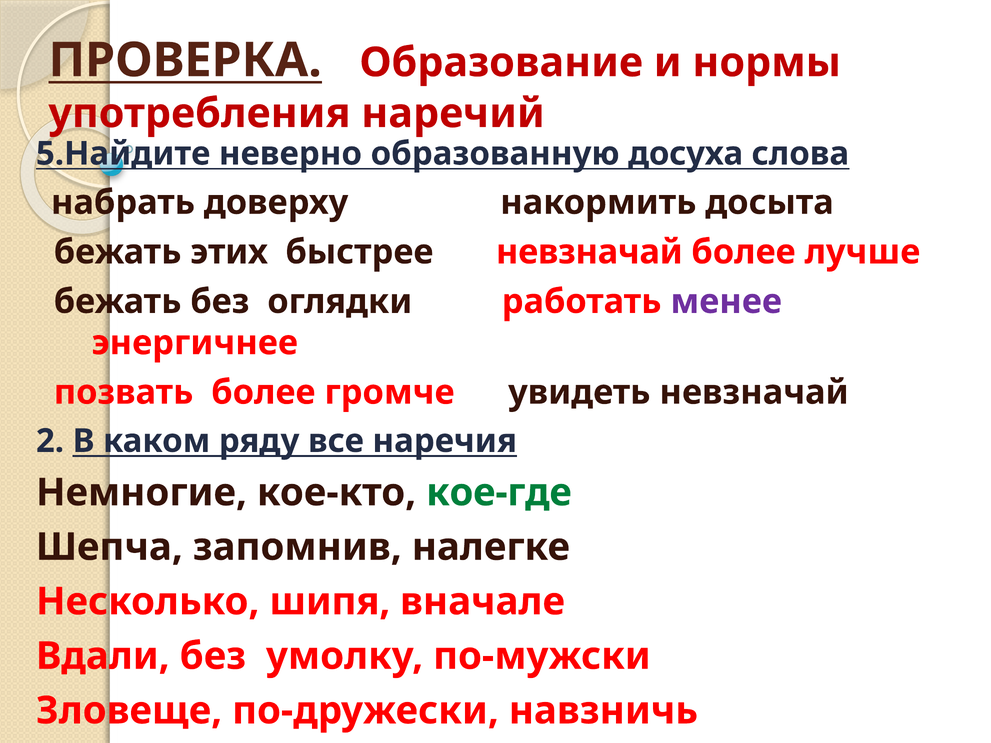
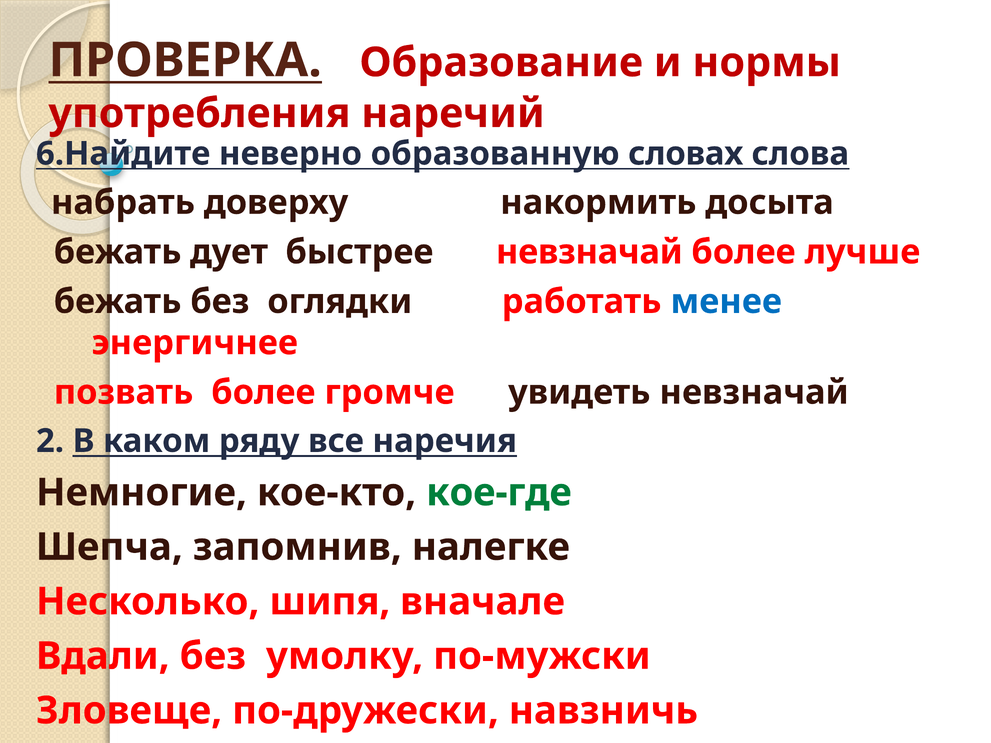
5.Найдите: 5.Найдите -> 6.Найдите
досуха: досуха -> словах
этих: этих -> дует
менее colour: purple -> blue
